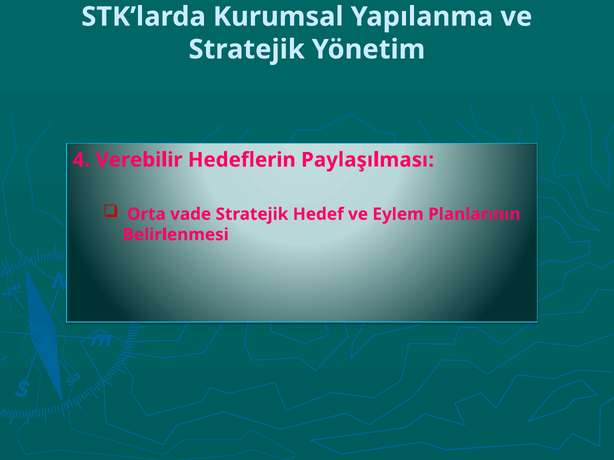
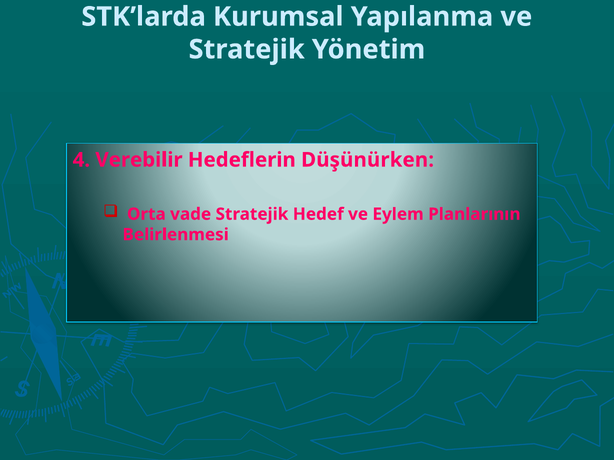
Paylaşılması: Paylaşılması -> Düşünürken
